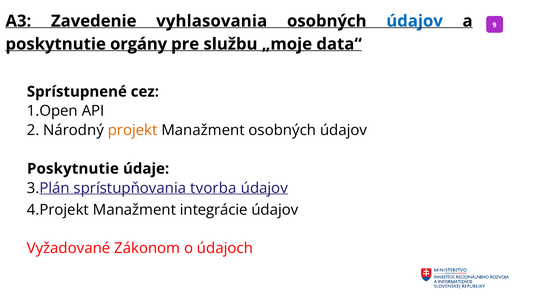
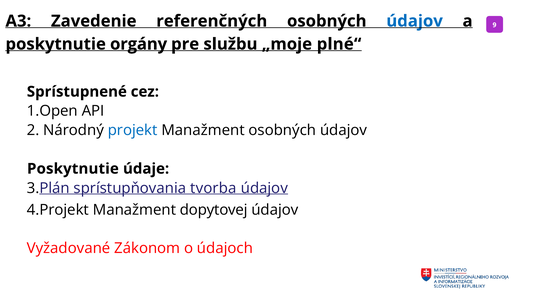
vyhlasovania: vyhlasovania -> referenčných
data“: data“ -> plné“
projekt colour: orange -> blue
integrácie: integrácie -> dopytovej
